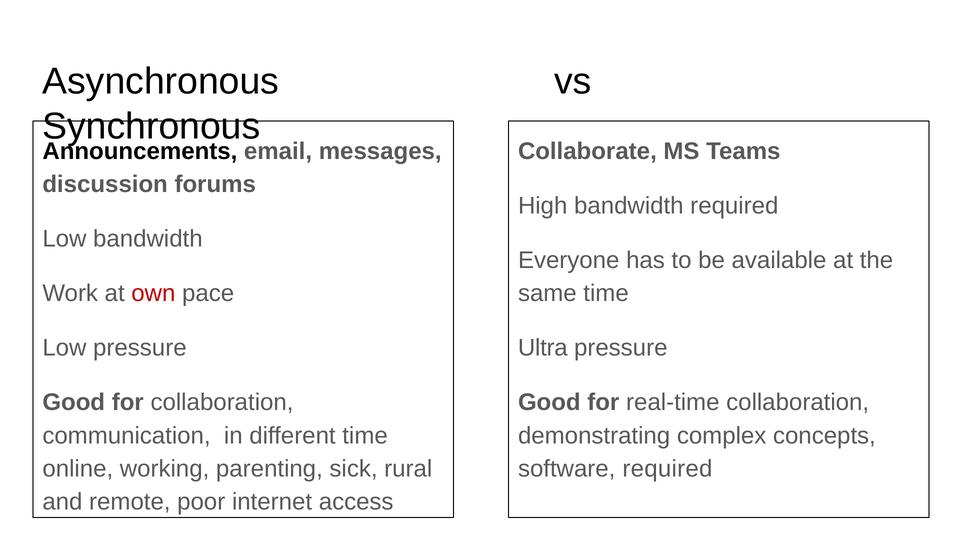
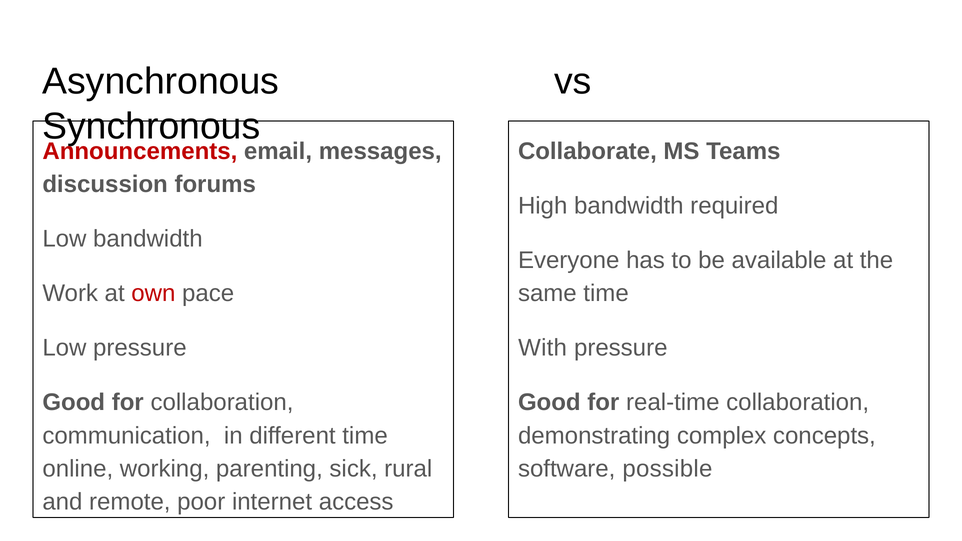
Announcements colour: black -> red
Ultra: Ultra -> With
software required: required -> possible
